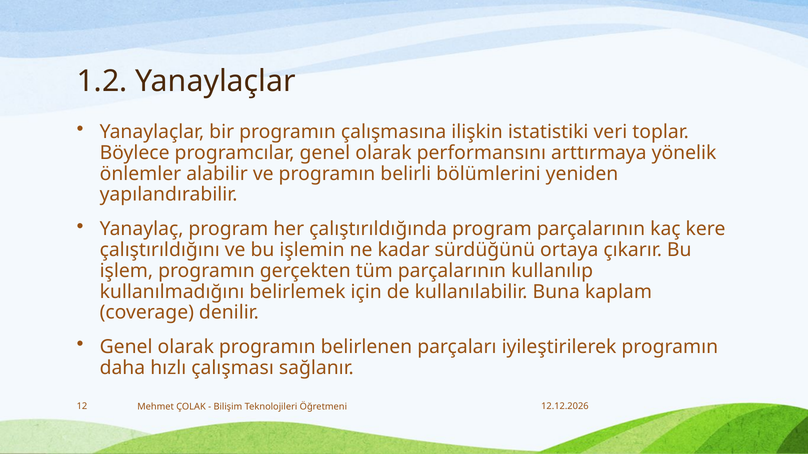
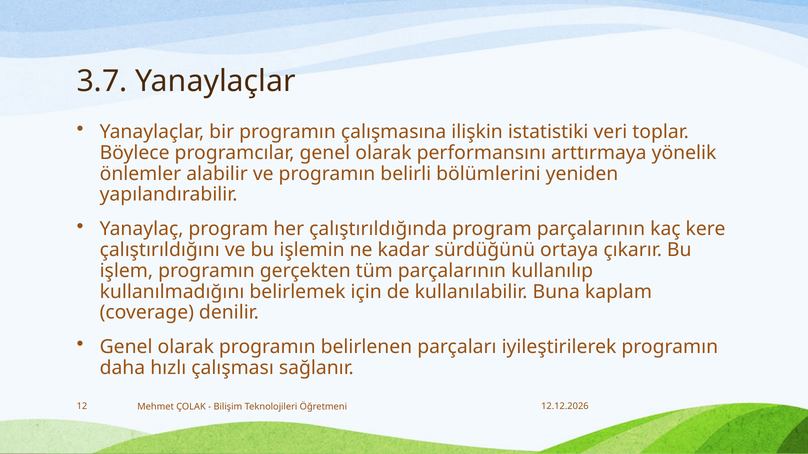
1.2: 1.2 -> 3.7
